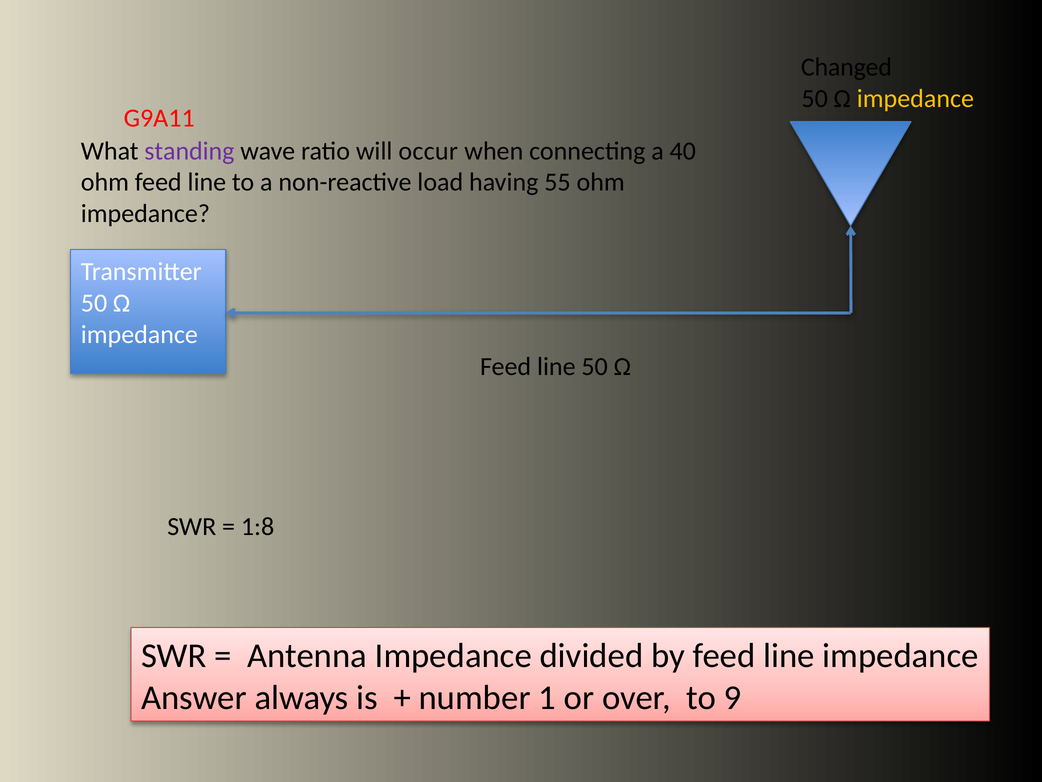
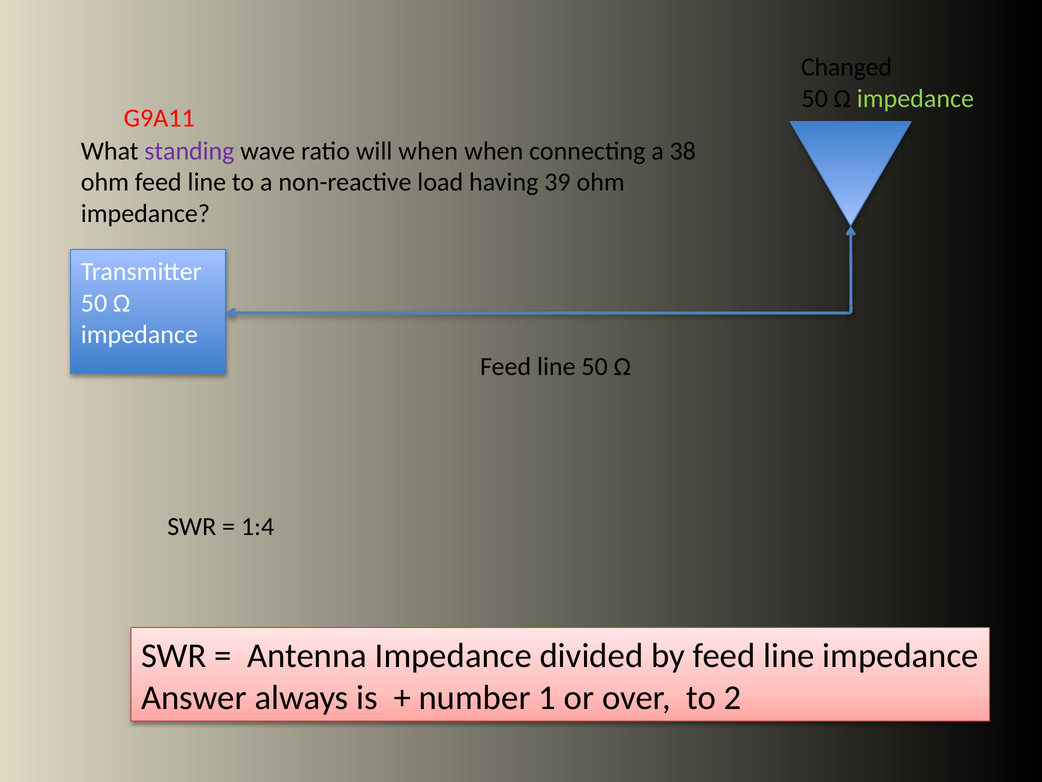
impedance at (915, 99) colour: yellow -> light green
will occur: occur -> when
40: 40 -> 38
55: 55 -> 39
1:8: 1:8 -> 1:4
9: 9 -> 2
